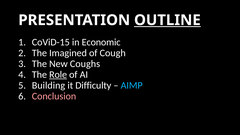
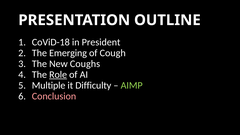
OUTLINE underline: present -> none
CoViD-15: CoViD-15 -> CoViD-18
Economic: Economic -> President
Imagined: Imagined -> Emerging
Building: Building -> Multiple
AIMP colour: light blue -> light green
